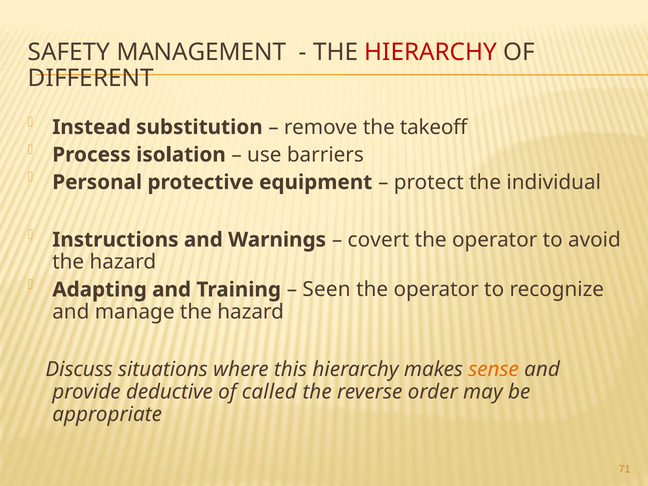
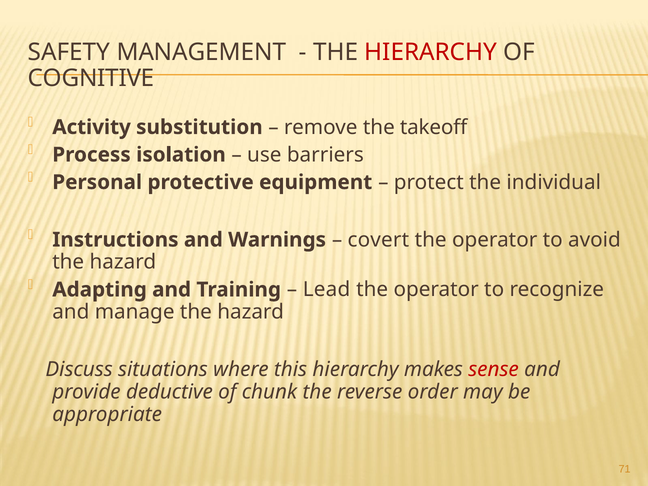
DIFFERENT: DIFFERENT -> COGNITIVE
Instead: Instead -> Activity
Seen: Seen -> Lead
sense colour: orange -> red
called: called -> chunk
